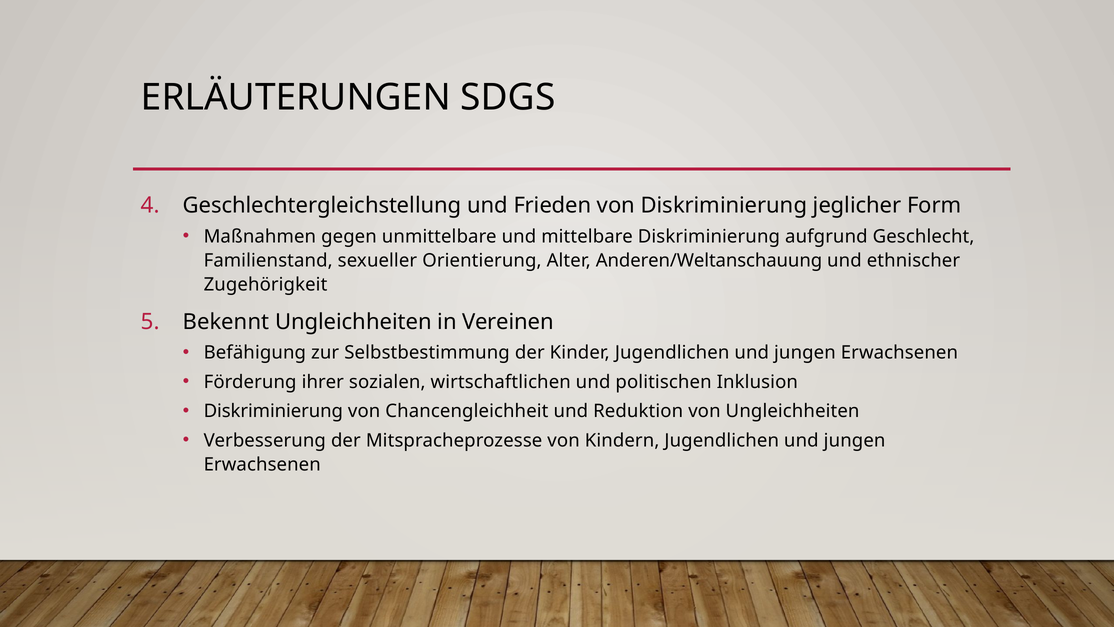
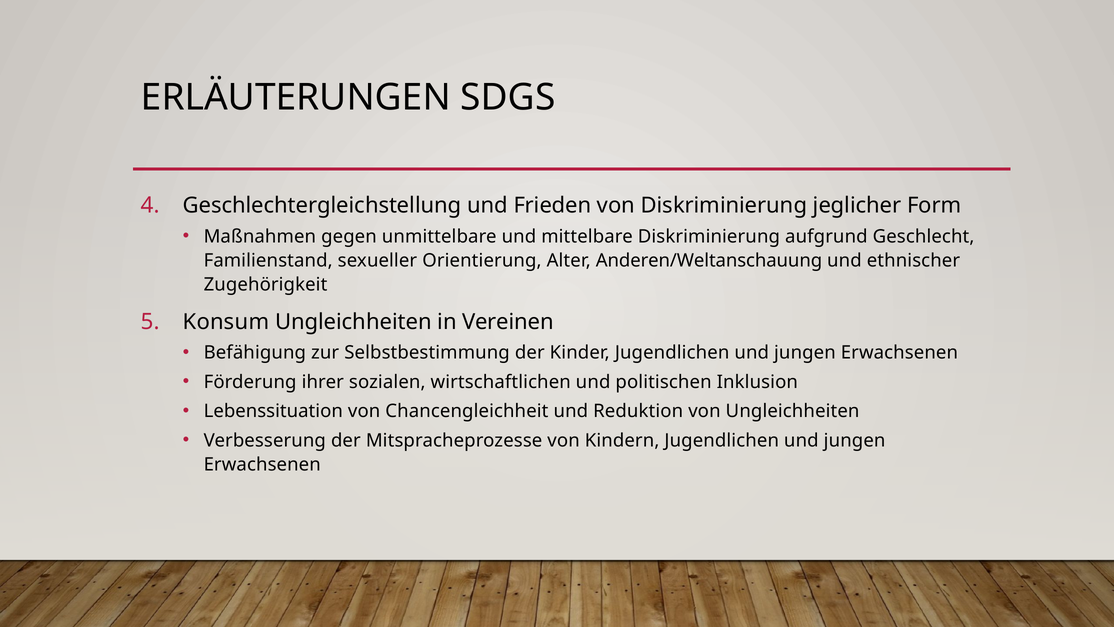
Bekennt: Bekennt -> Konsum
Diskriminierung at (273, 411): Diskriminierung -> Lebenssituation
